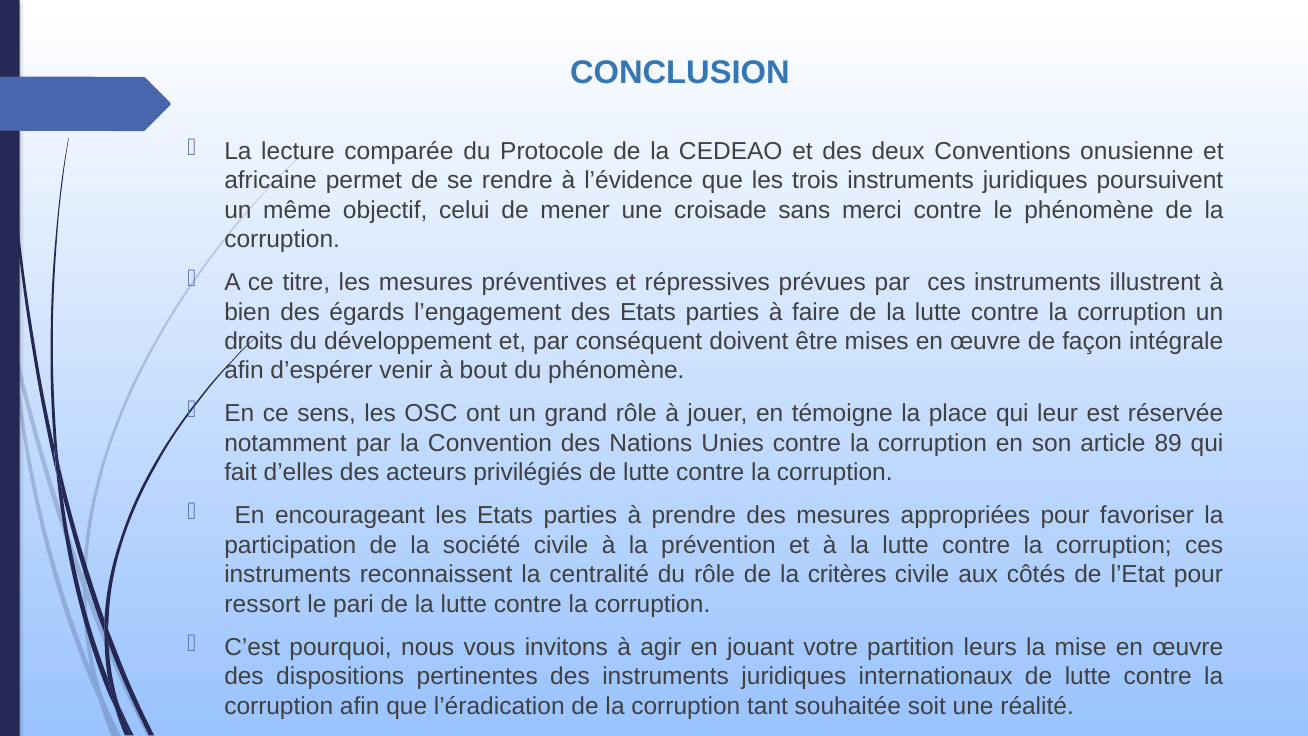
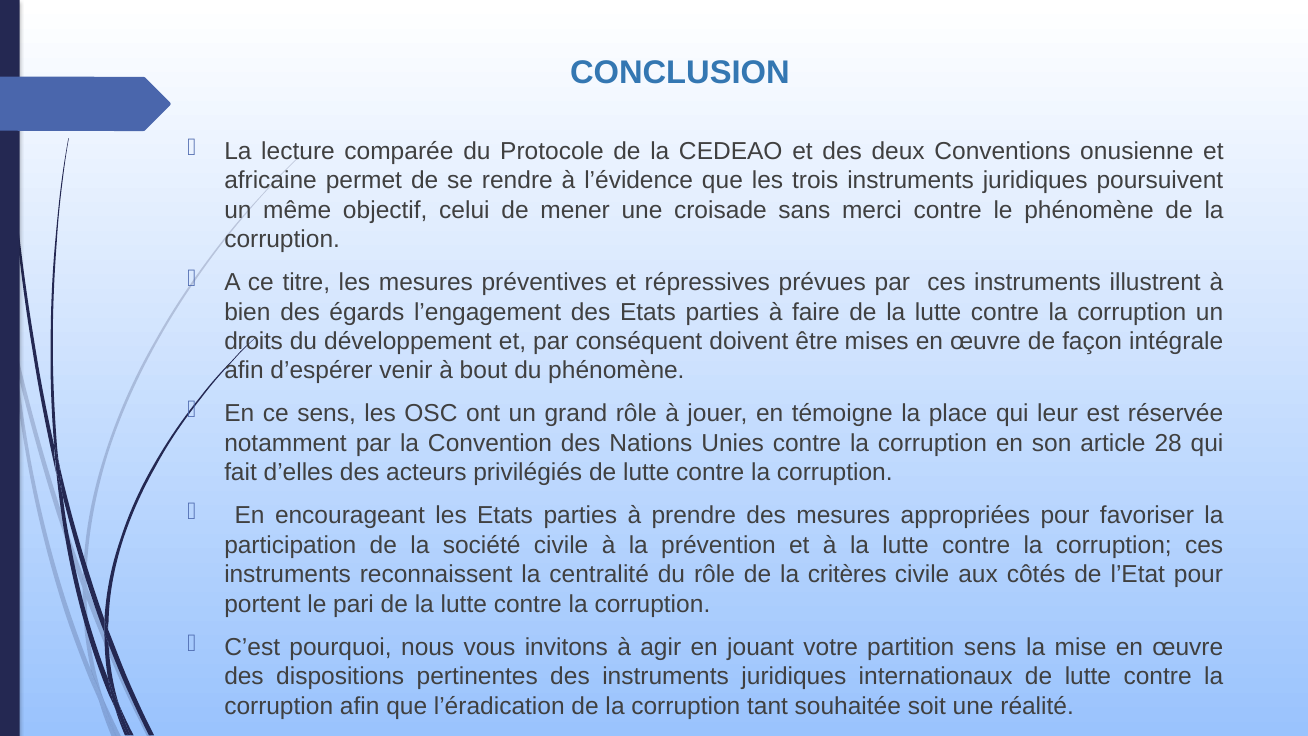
89: 89 -> 28
ressort: ressort -> portent
partition leurs: leurs -> sens
